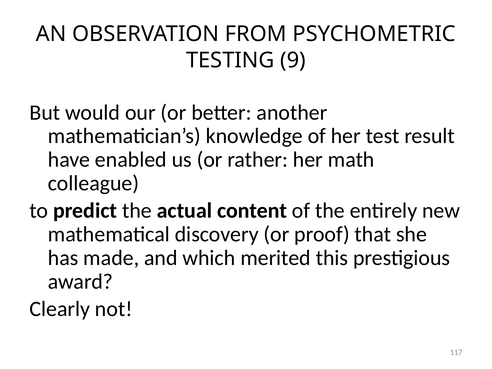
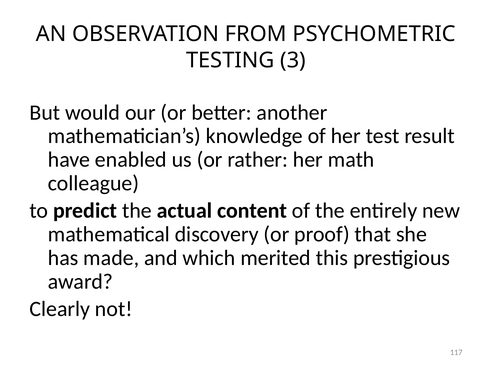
9: 9 -> 3
